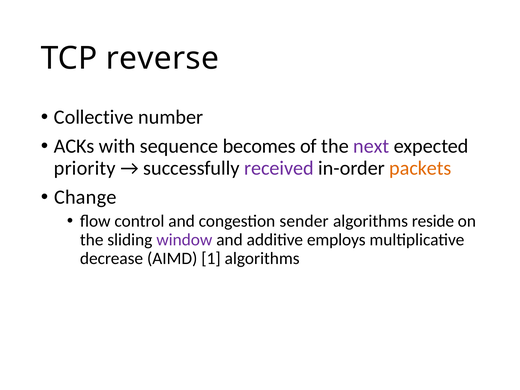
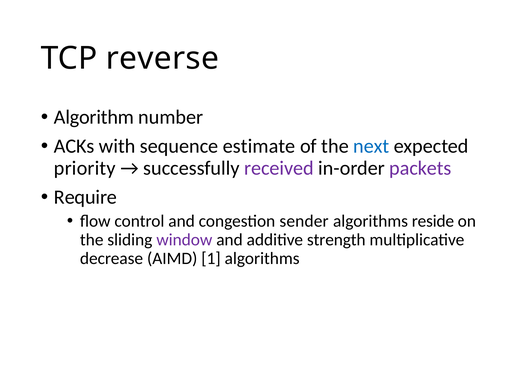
Collective: Collective -> Algorithm
becomes: becomes -> estimate
next colour: purple -> blue
packets colour: orange -> purple
Change: Change -> Require
employs: employs -> strength
